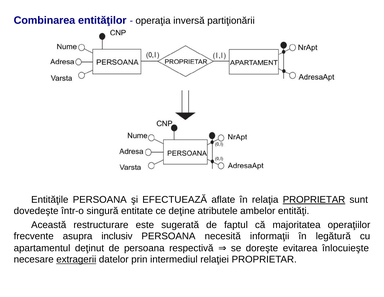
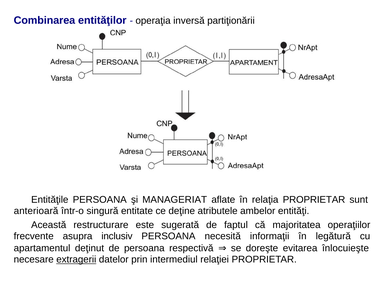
EFECTUEAZĂ: EFECTUEAZĂ -> MANAGERIAT
PROPRIETAR at (314, 200) underline: present -> none
dovedeşte: dovedeşte -> anterioară
